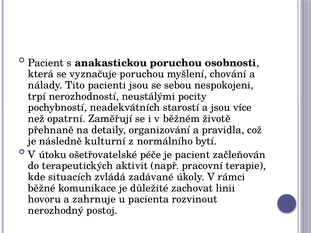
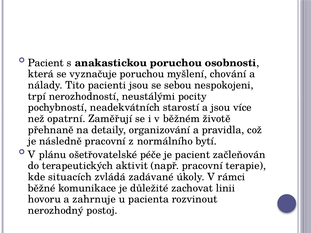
následně kulturní: kulturní -> pracovní
útoku: útoku -> plánu
